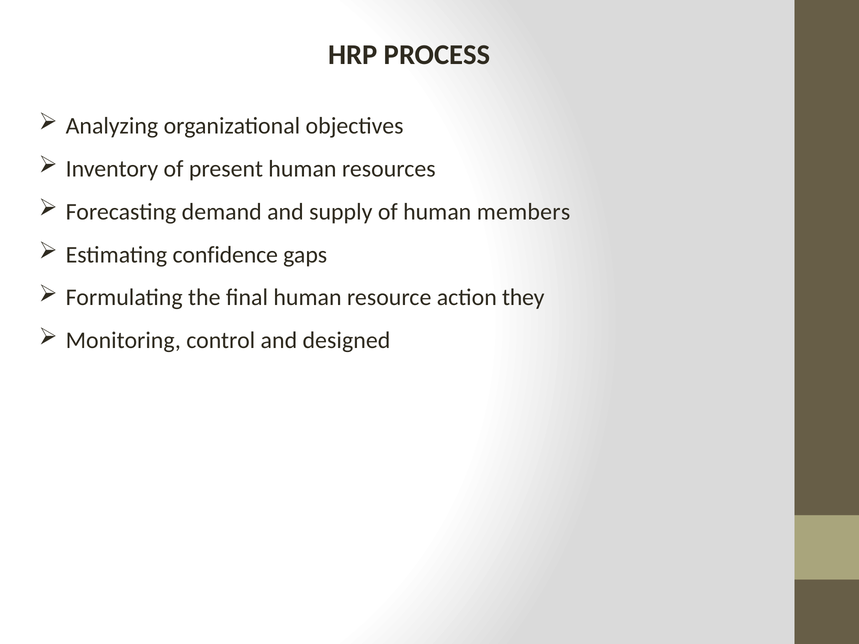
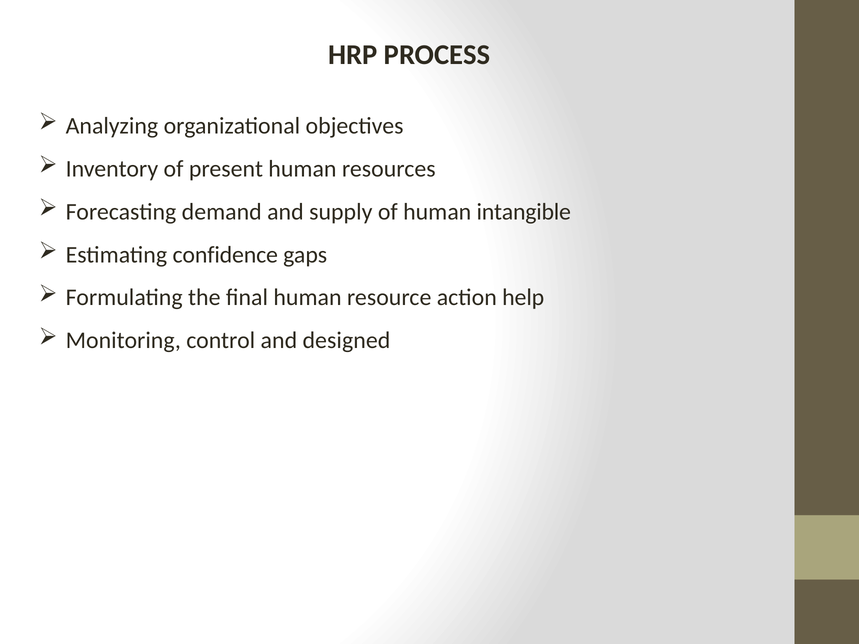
members: members -> intangible
they: they -> help
